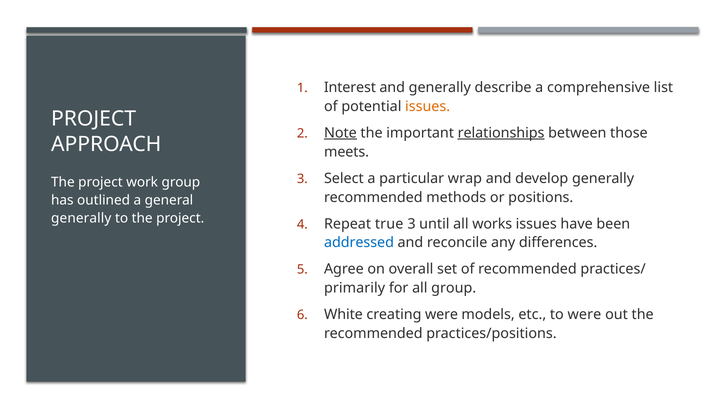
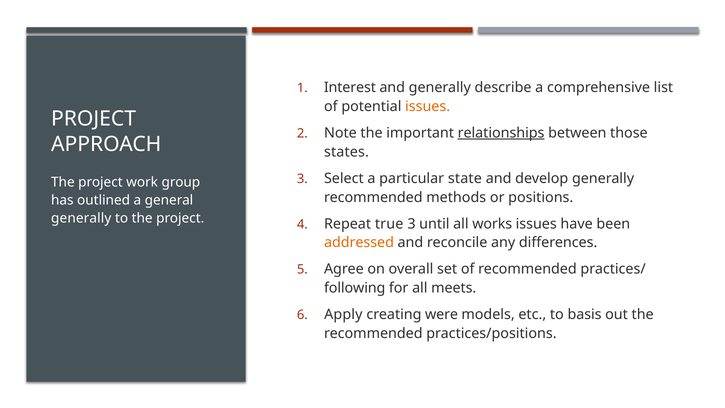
Note underline: present -> none
meets: meets -> states
wrap: wrap -> state
addressed colour: blue -> orange
primarily: primarily -> following
all group: group -> meets
White: White -> Apply
to were: were -> basis
